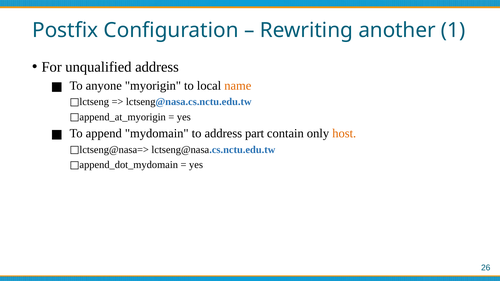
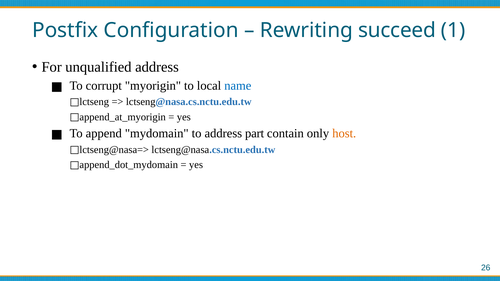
another: another -> succeed
anyone: anyone -> corrupt
name colour: orange -> blue
